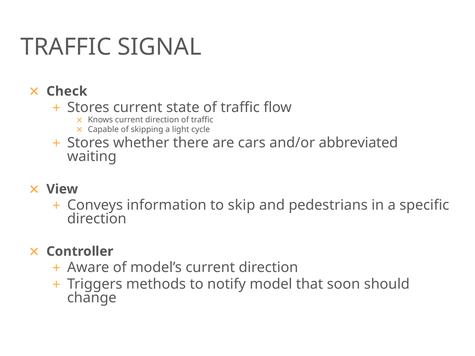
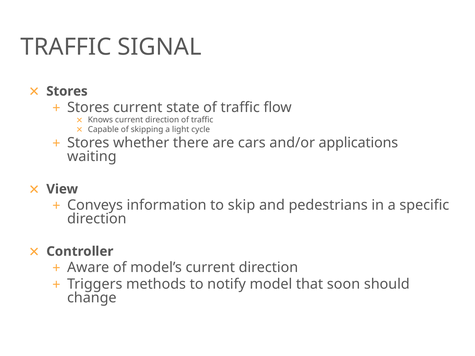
Check at (67, 91): Check -> Stores
abbreviated: abbreviated -> applications
